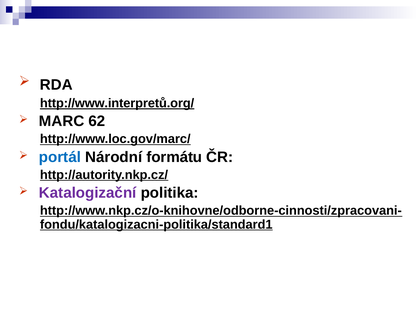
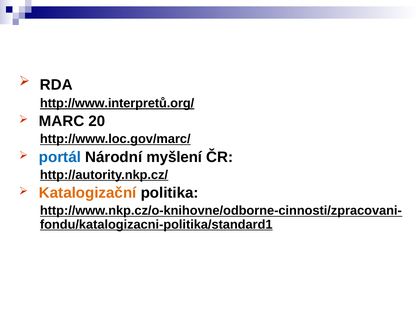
62: 62 -> 20
formátu: formátu -> myšlení
Katalogizační colour: purple -> orange
